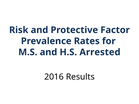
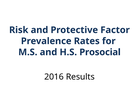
Arrested: Arrested -> Prosocial
